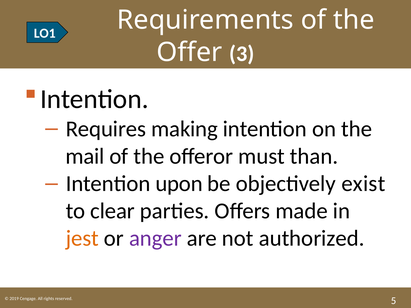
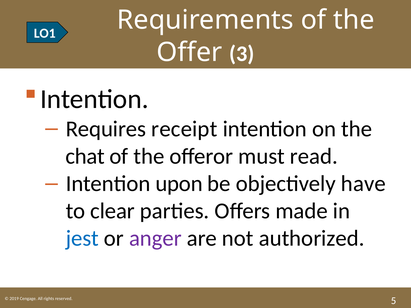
making: making -> receipt
mail: mail -> chat
than: than -> read
exist: exist -> have
jest colour: orange -> blue
